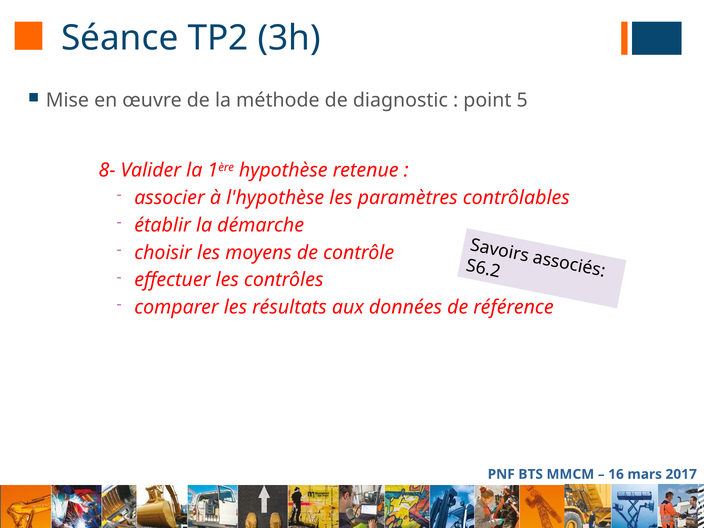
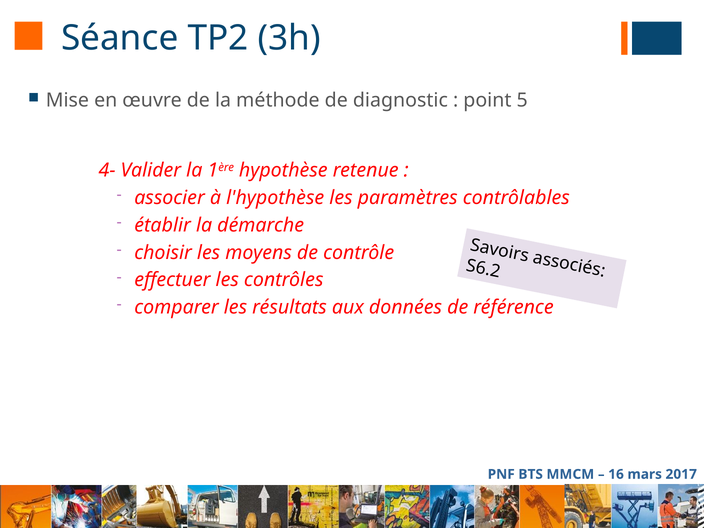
8-: 8- -> 4-
